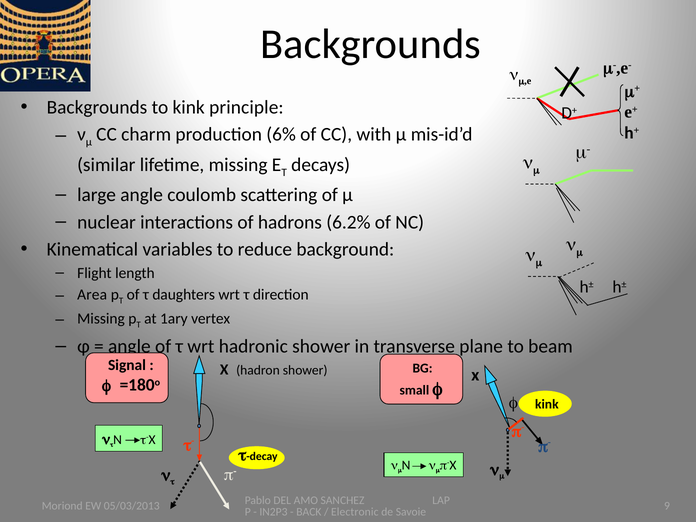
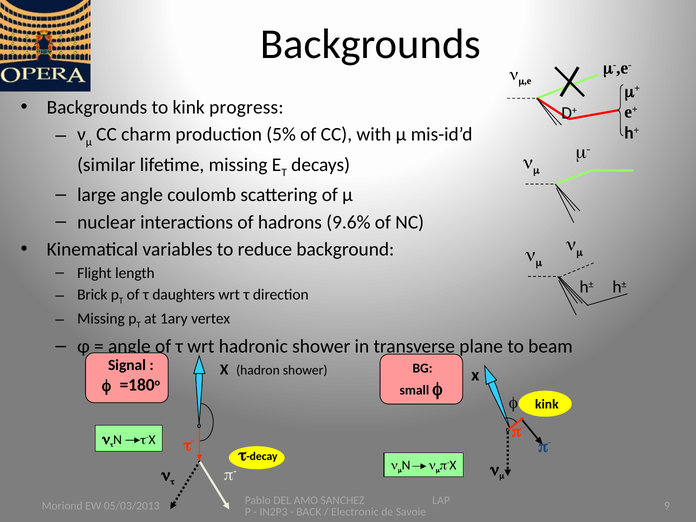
principle: principle -> progress
6%: 6% -> 5%
6.2%: 6.2% -> 9.6%
Area: Area -> Brick
